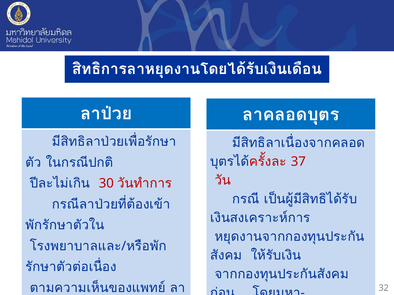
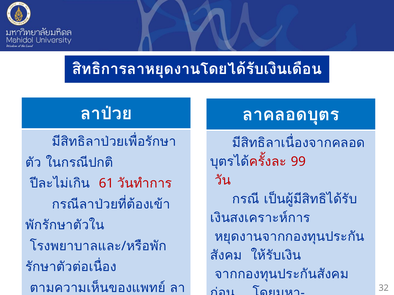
37: 37 -> 99
30: 30 -> 61
